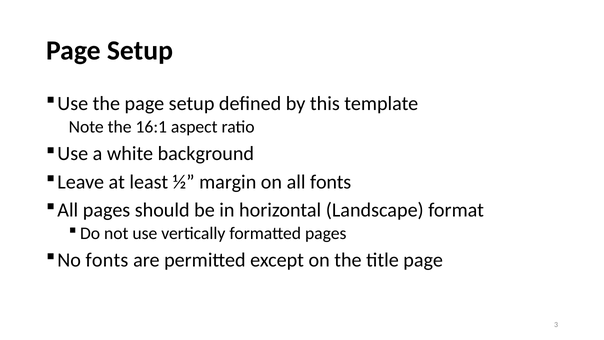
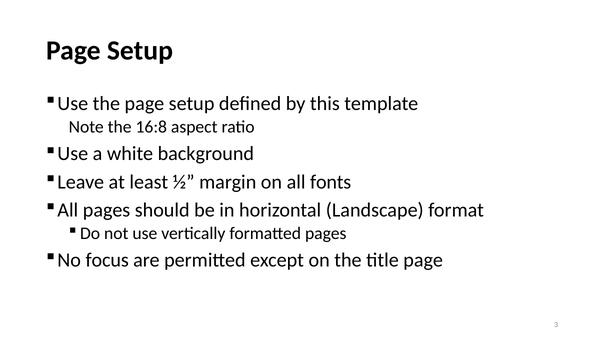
16:1: 16:1 -> 16:8
No fonts: fonts -> focus
